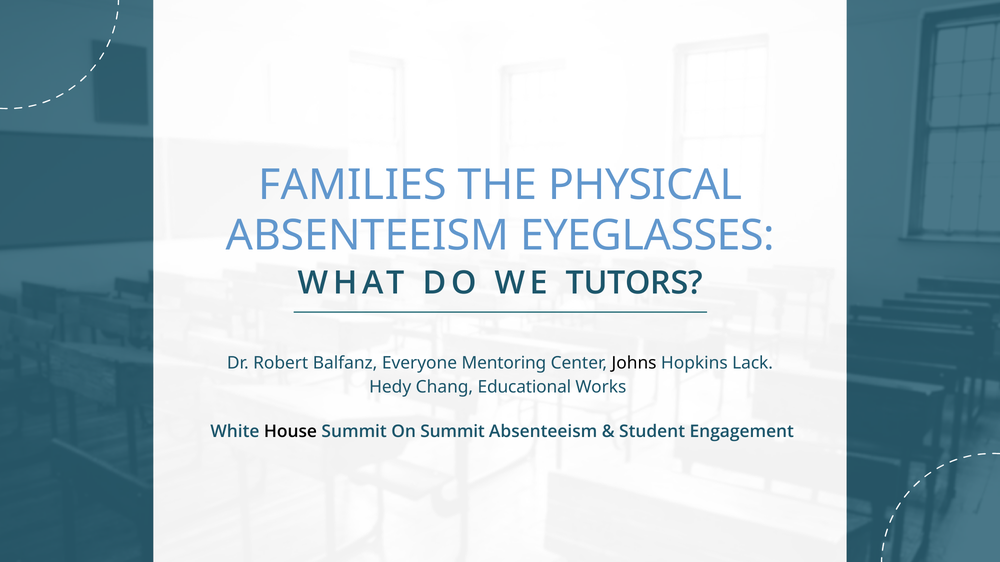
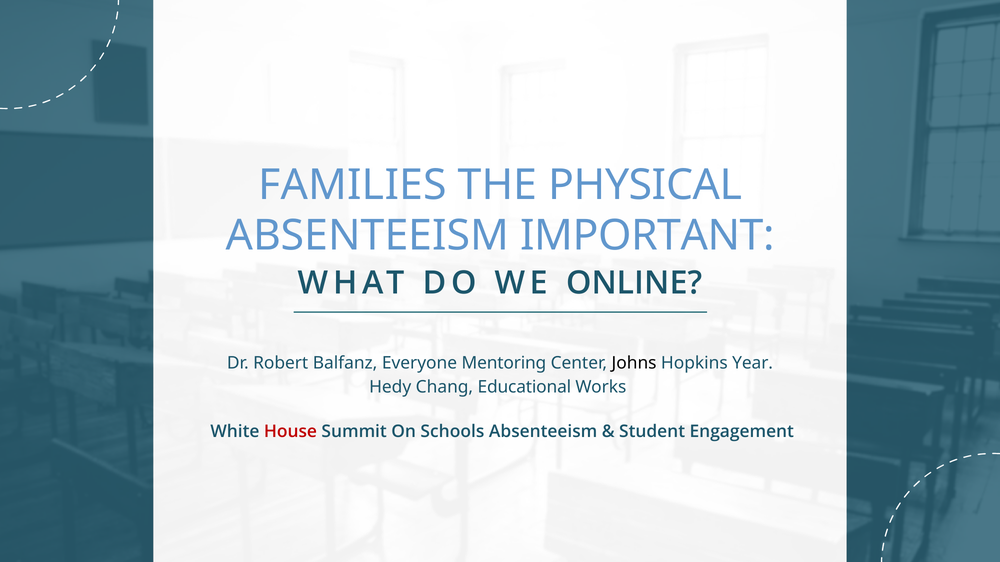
EYEGLASSES: EYEGLASSES -> IMPORTANT
TUTORS: TUTORS -> ONLINE
Lack: Lack -> Year
House colour: black -> red
On Summit: Summit -> Schools
